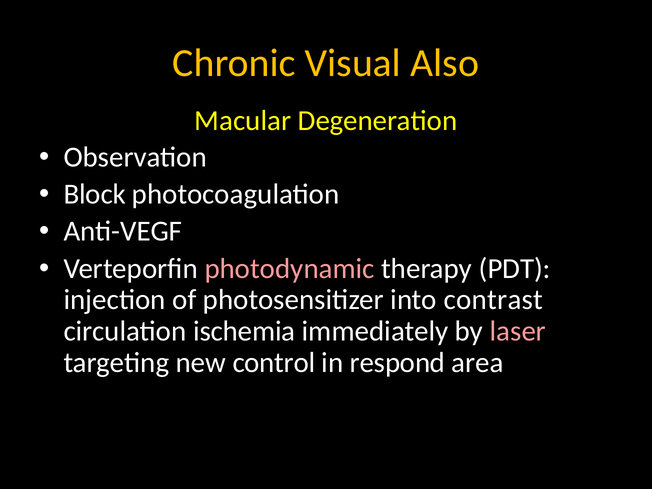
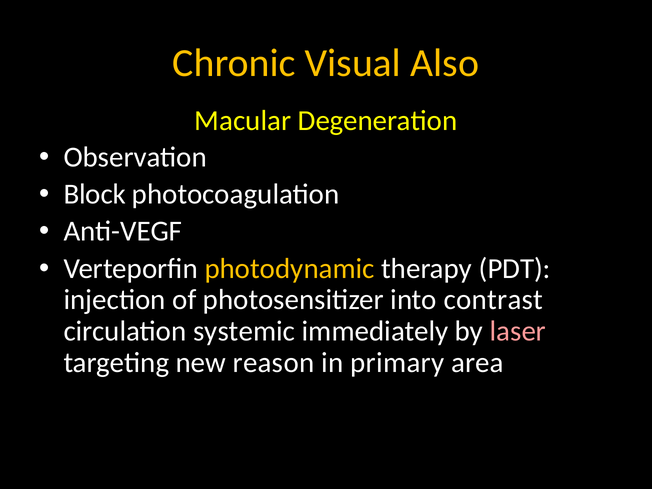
photodynamic colour: pink -> yellow
ischemia: ischemia -> systemic
control: control -> reason
respond: respond -> primary
